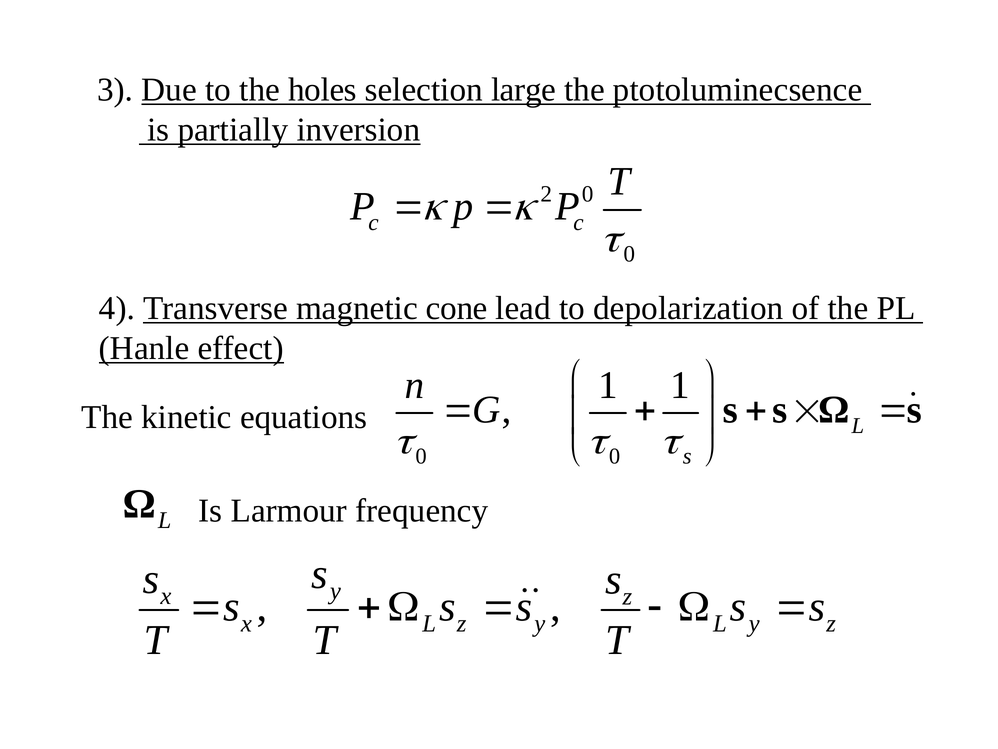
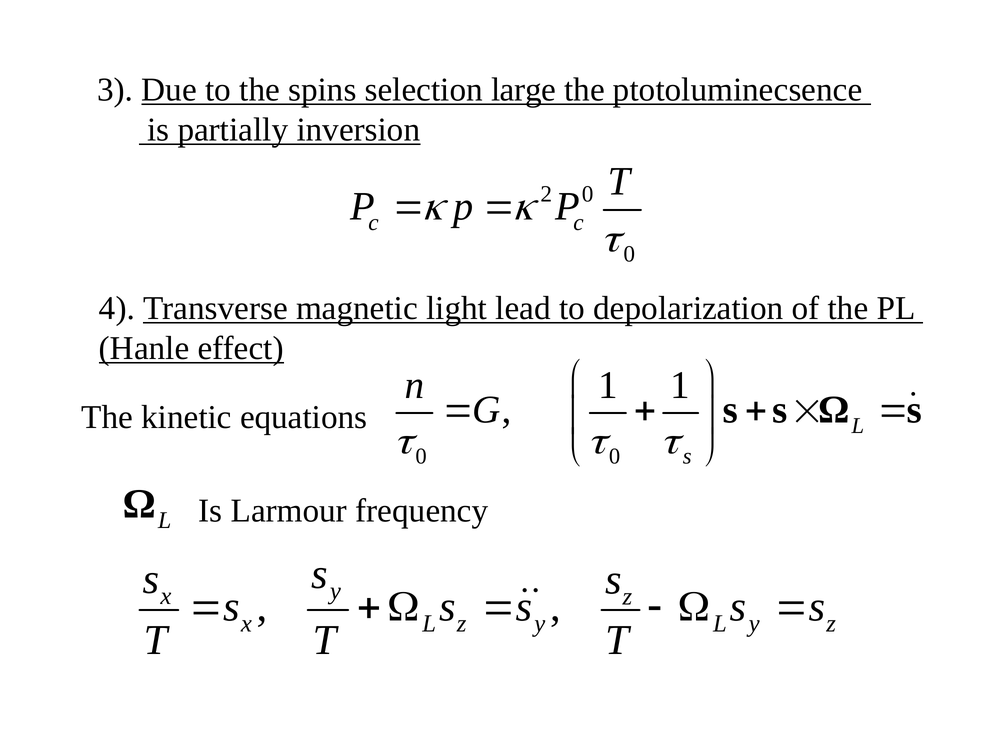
holes: holes -> spins
cone: cone -> light
